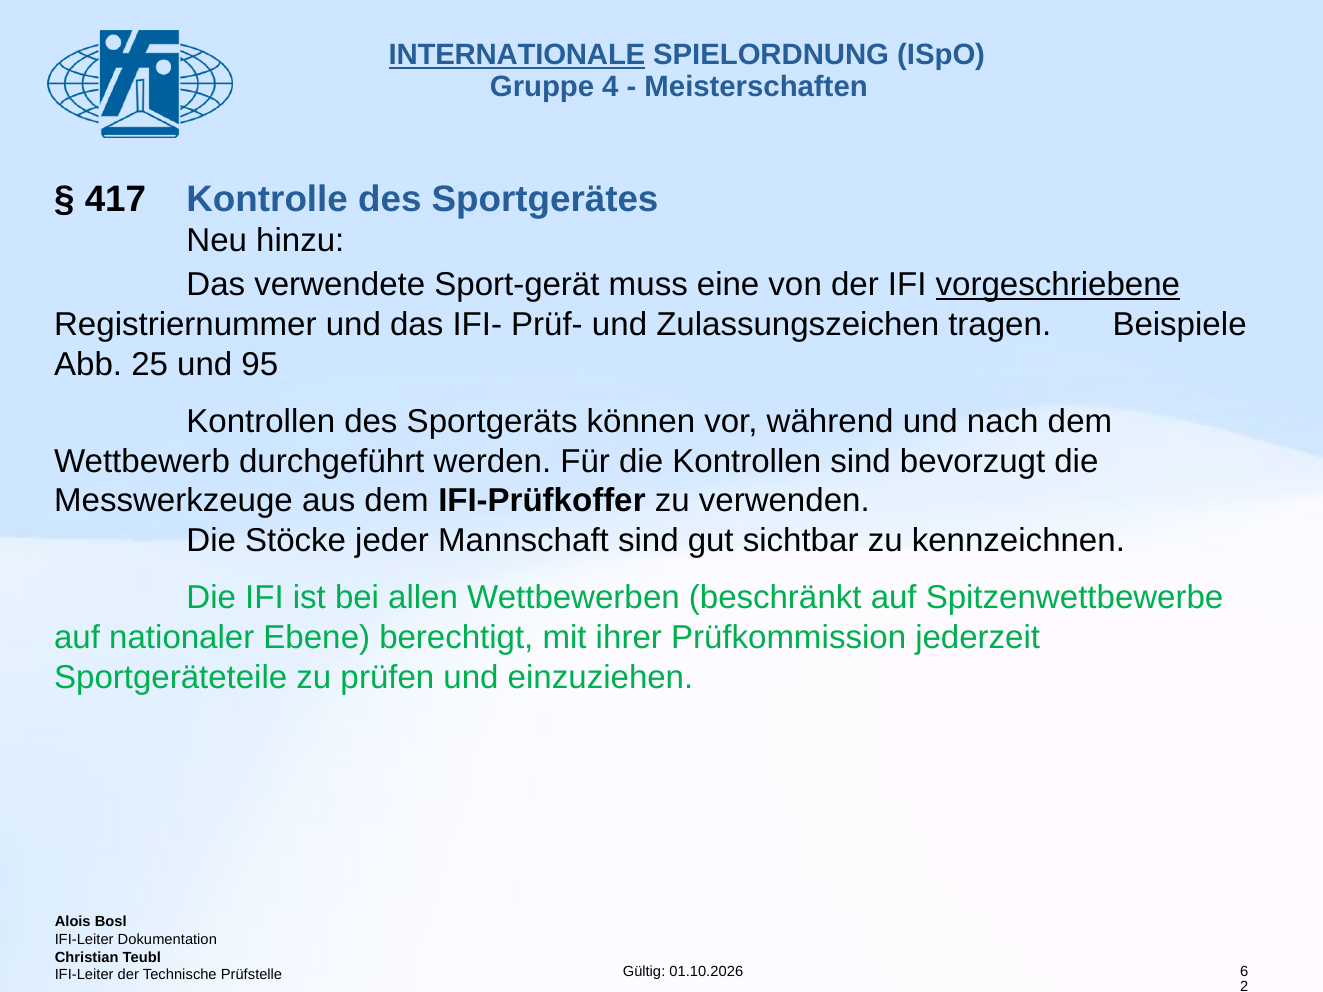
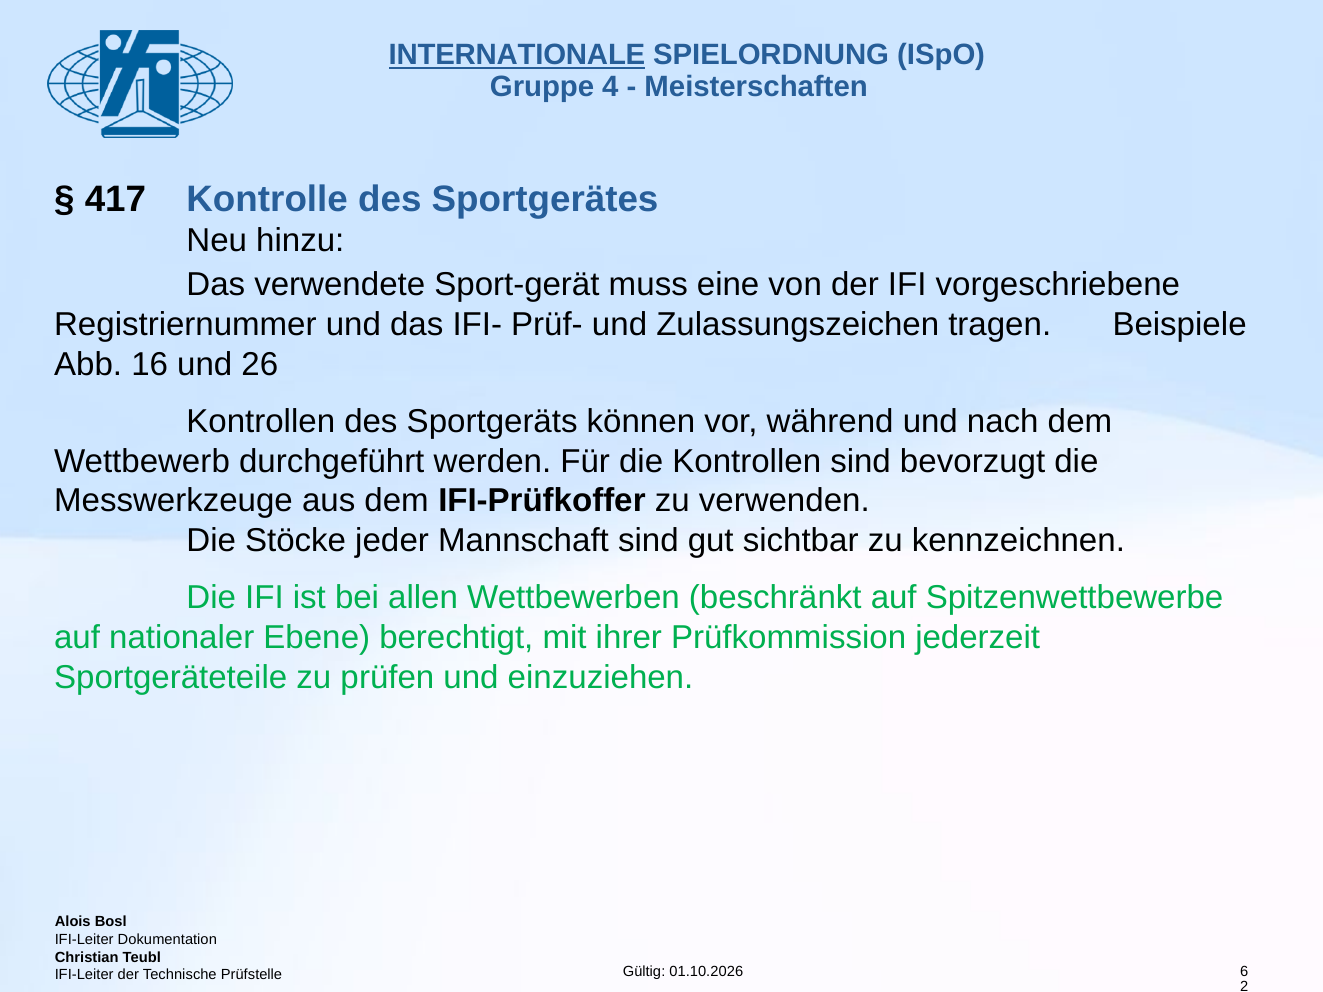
vorgeschriebene underline: present -> none
25: 25 -> 16
95: 95 -> 26
